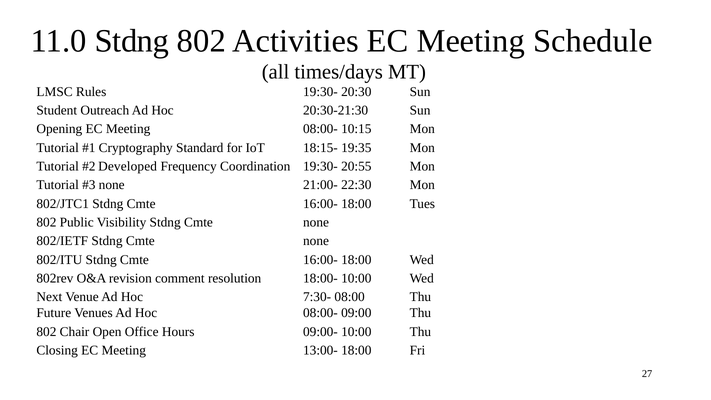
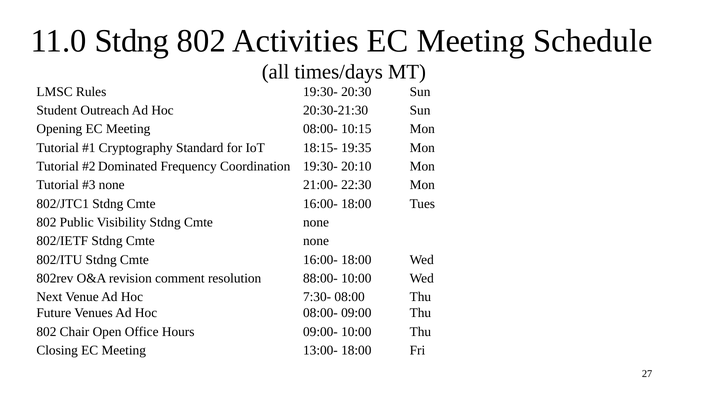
Developed: Developed -> Dominated
20:55: 20:55 -> 20:10
18:00-: 18:00- -> 88:00-
